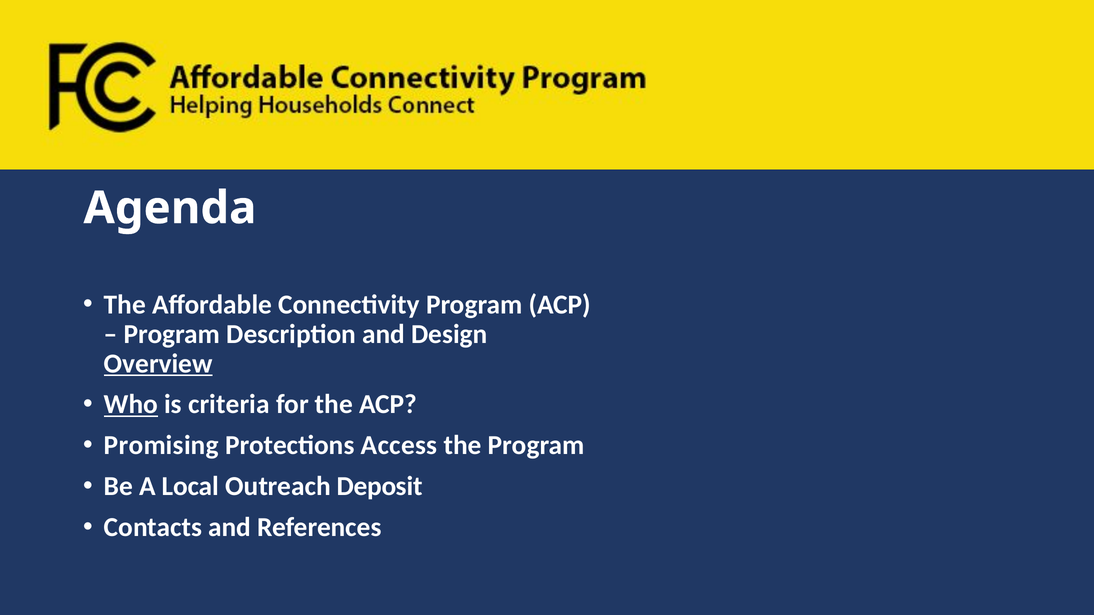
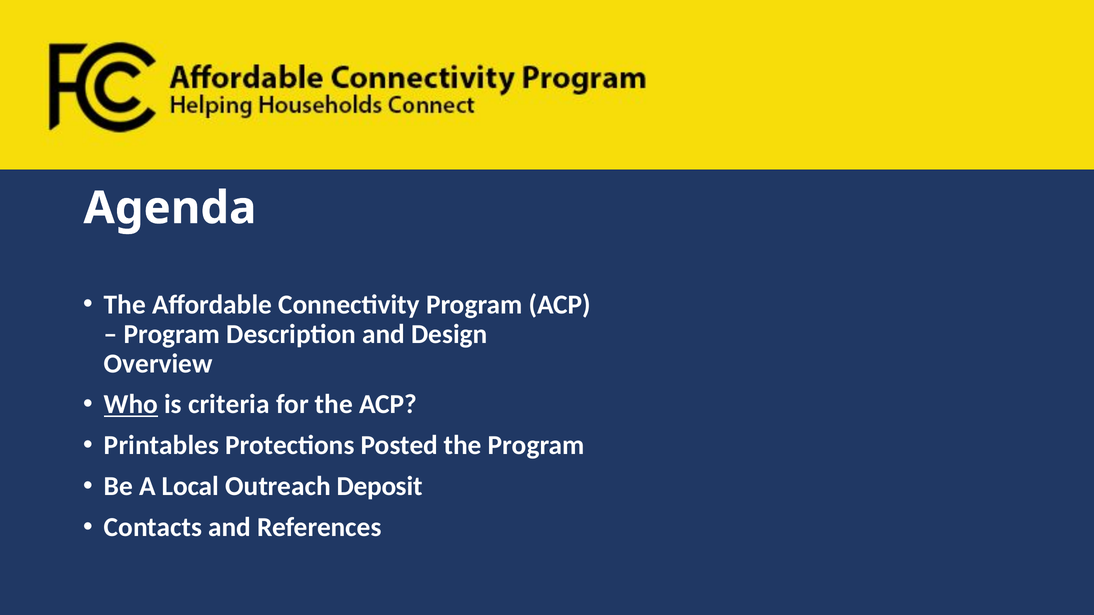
Overview underline: present -> none
Promising: Promising -> Printables
Access: Access -> Posted
